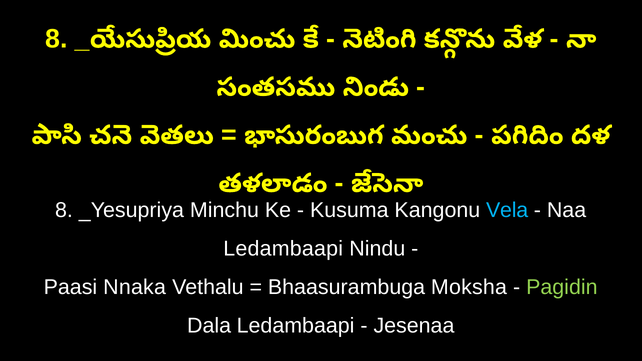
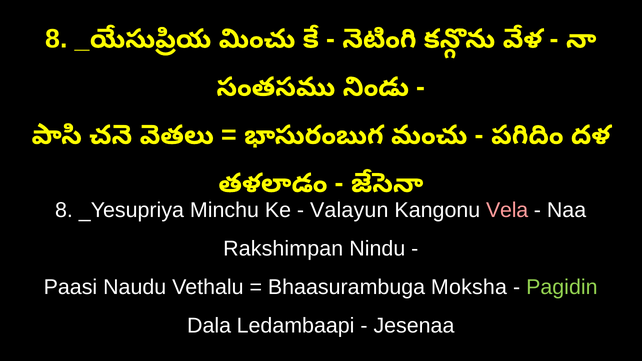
Kusuma: Kusuma -> Valayun
Vela colour: light blue -> pink
Ledambaapi at (283, 249): Ledambaapi -> Rakshimpan
Nnaka: Nnaka -> Naudu
